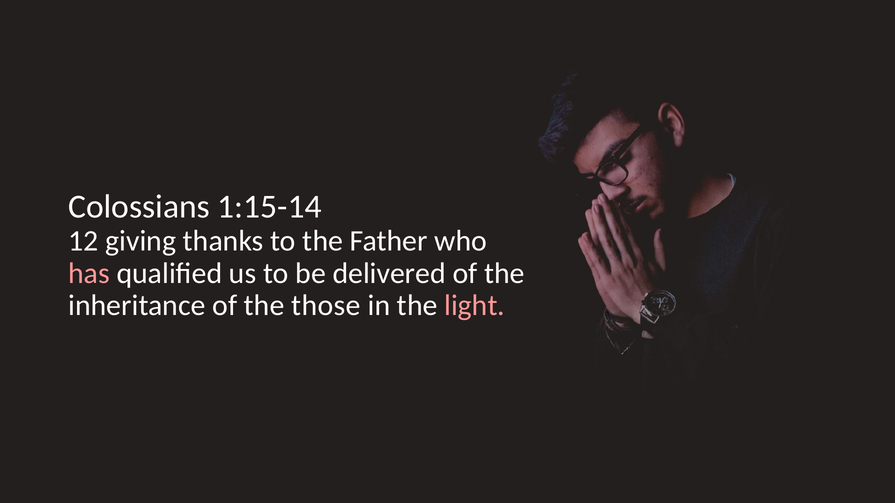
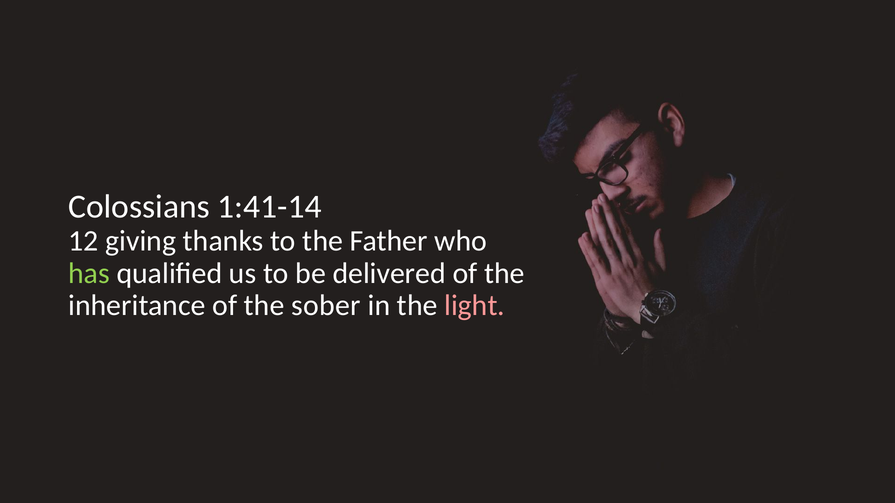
1:15-14: 1:15-14 -> 1:41-14
has colour: pink -> light green
those: those -> sober
